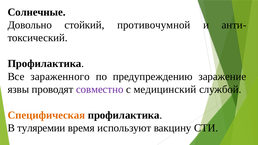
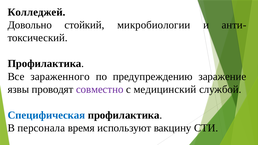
Солнечные: Солнечные -> Колледжей
противочумной: противочумной -> микробиологии
Специфическая colour: orange -> blue
туляремии: туляремии -> персонала
